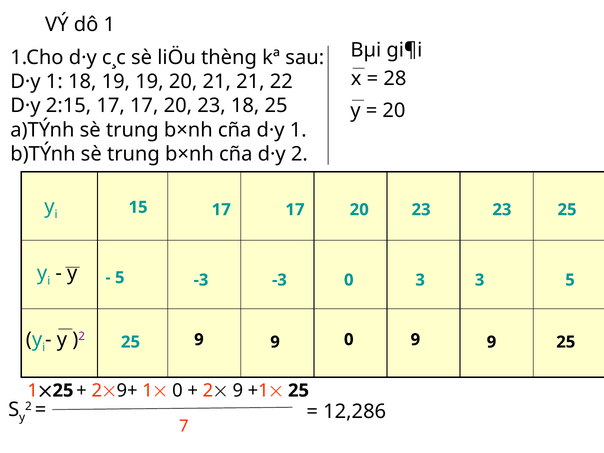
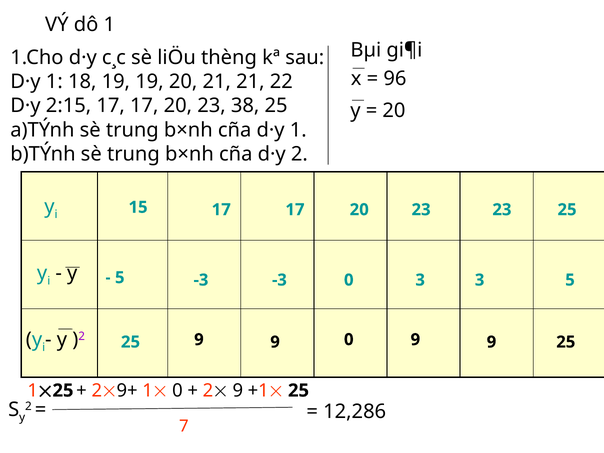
28: 28 -> 96
23 18: 18 -> 38
